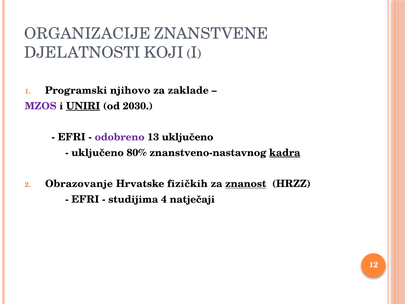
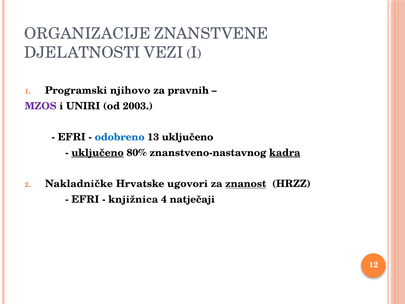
KOJI: KOJI -> VEZI
zaklade: zaklade -> pravnih
UNIRI underline: present -> none
2030: 2030 -> 2003
odobreno colour: purple -> blue
uključeno at (98, 153) underline: none -> present
Obrazovanje: Obrazovanje -> Nakladničke
fizičkih: fizičkih -> ugovori
studijima: studijima -> knjižnica
